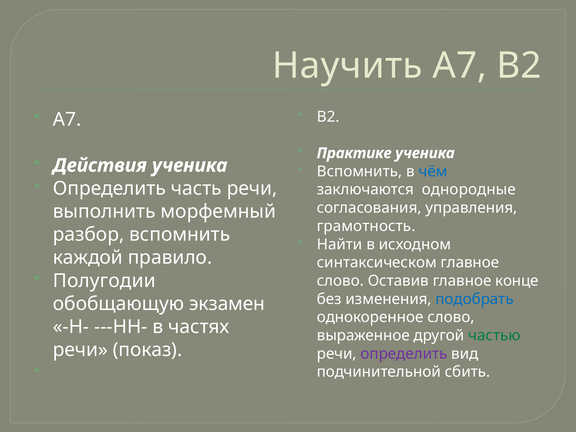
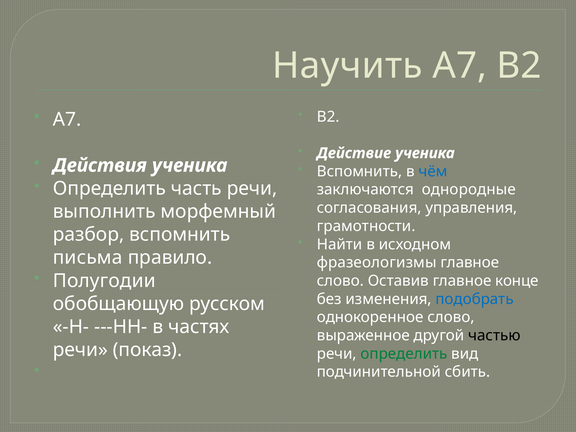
Практике: Практике -> Действие
грамотность: грамотность -> грамотности
каждой: каждой -> письма
синтаксическом: синтаксическом -> фразеологизмы
экзамен: экзамен -> русском
частью colour: green -> black
определить at (404, 354) colour: purple -> green
